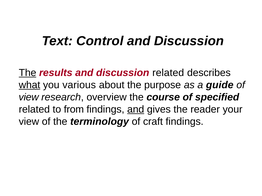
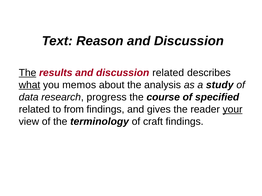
Control: Control -> Reason
various: various -> memos
purpose: purpose -> analysis
guide: guide -> study
view at (29, 97): view -> data
overview: overview -> progress
and at (136, 110) underline: present -> none
your underline: none -> present
